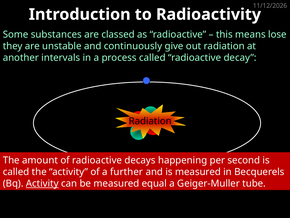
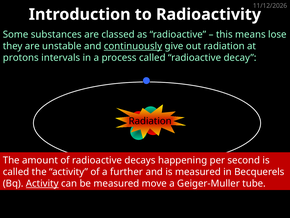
continuously underline: none -> present
another: another -> protons
equal: equal -> move
